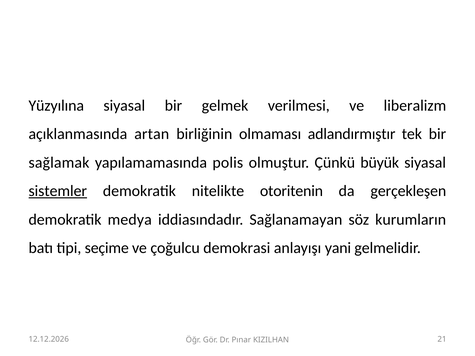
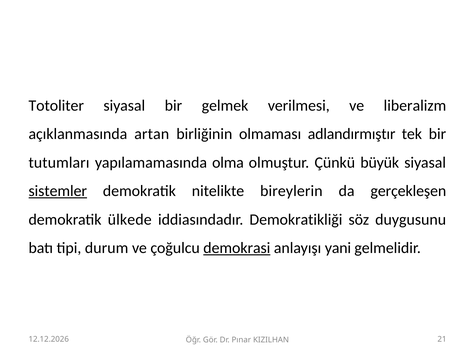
Yüzyılına: Yüzyılına -> Totoliter
sağlamak: sağlamak -> tutumları
polis: polis -> olma
otoritenin: otoritenin -> bireylerin
medya: medya -> ülkede
Sağlanamayan: Sağlanamayan -> Demokratikliği
kurumların: kurumların -> duygusunu
seçime: seçime -> durum
demokrasi underline: none -> present
